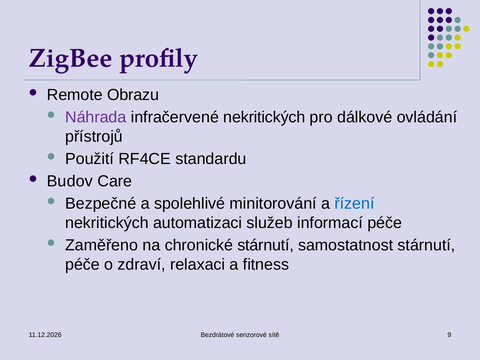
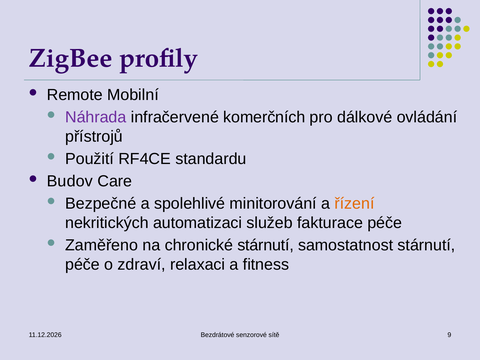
Obrazu: Obrazu -> Mobilní
infračervené nekritických: nekritických -> komerčních
řízení colour: blue -> orange
informací: informací -> fakturace
